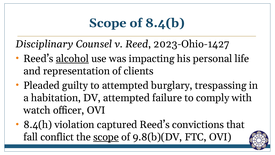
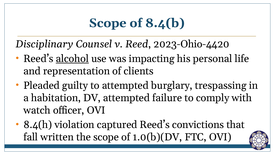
2023-Ohio-1427: 2023-Ohio-1427 -> 2023-Ohio-4420
conflict: conflict -> written
scope at (106, 137) underline: present -> none
9.8(b)(DV: 9.8(b)(DV -> 1.0(b)(DV
